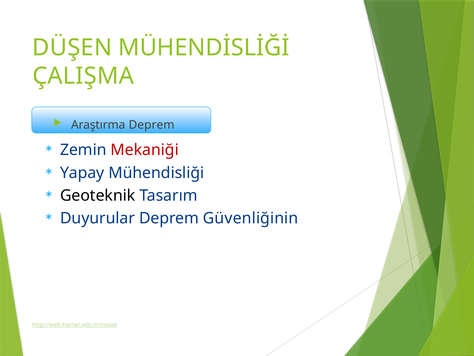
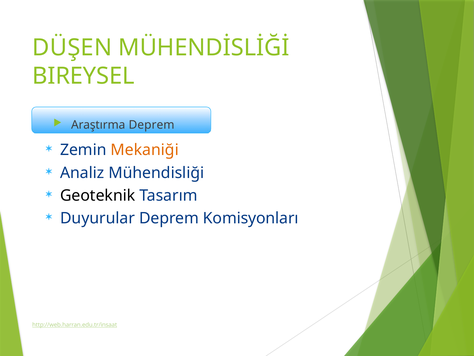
ÇALIŞMA: ÇALIŞMA -> BIREYSEL
Mekaniği colour: red -> orange
Yapay: Yapay -> Analiz
Güvenliğinin: Güvenliğinin -> Komisyonları
